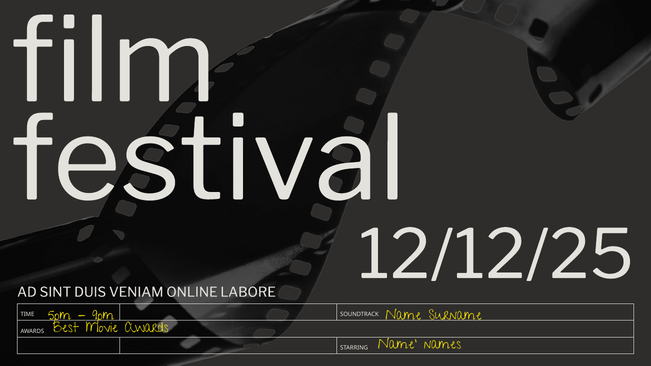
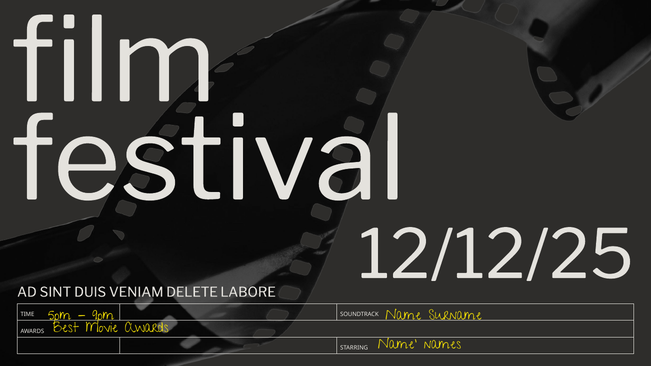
ONLINE: ONLINE -> DELETE
